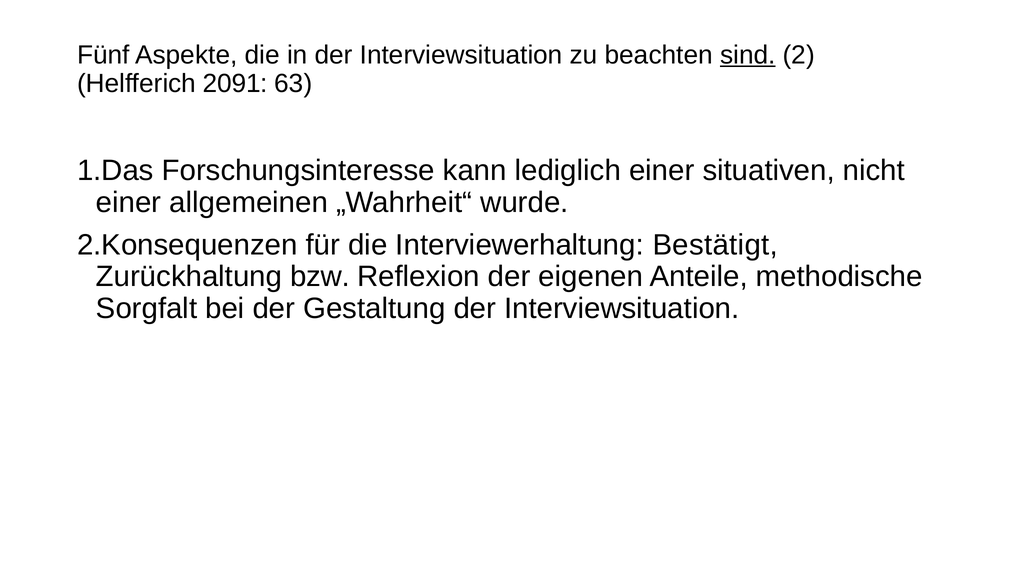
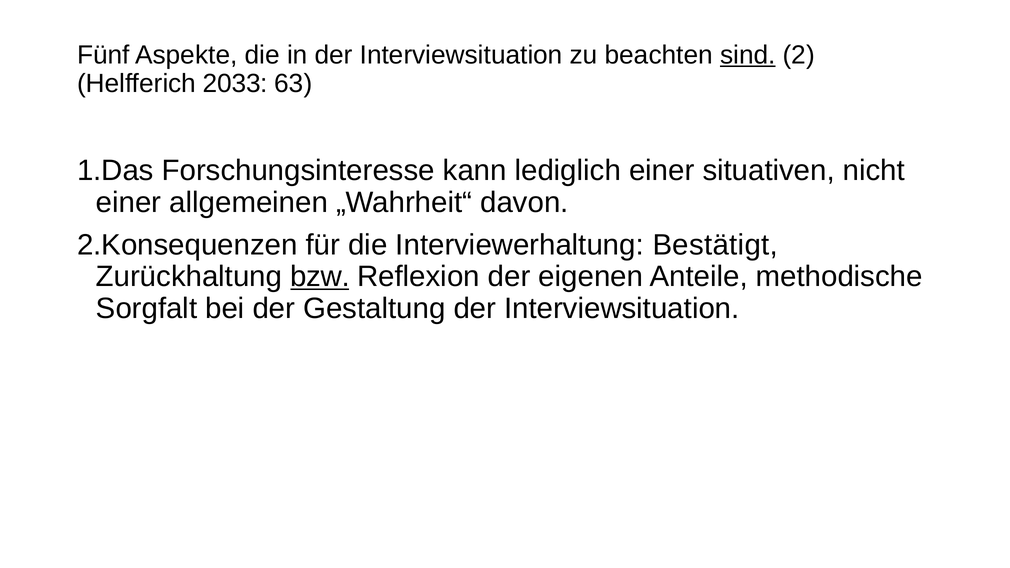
2091: 2091 -> 2033
wurde: wurde -> davon
bzw underline: none -> present
